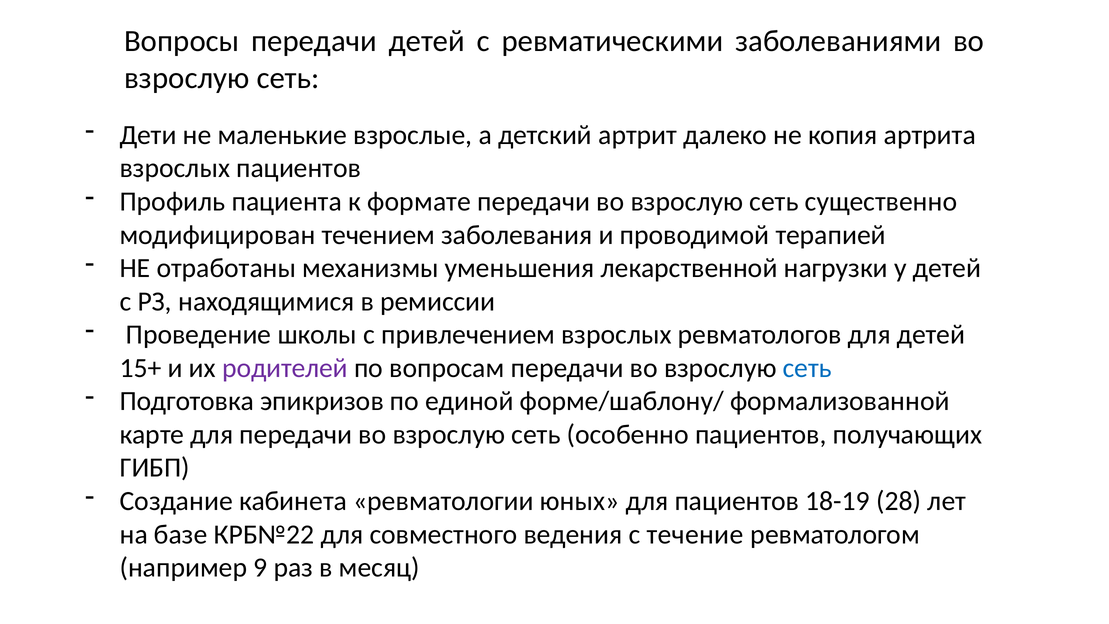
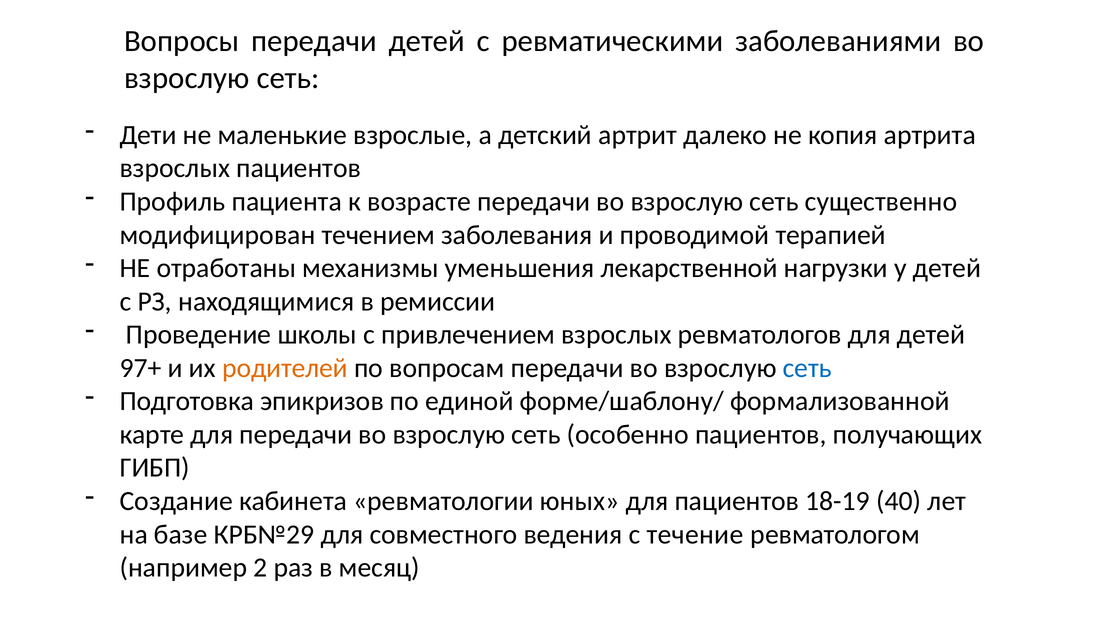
формате: формате -> возрасте
15+: 15+ -> 97+
родителей colour: purple -> orange
28: 28 -> 40
КРБ№22: КРБ№22 -> КРБ№29
9: 9 -> 2
